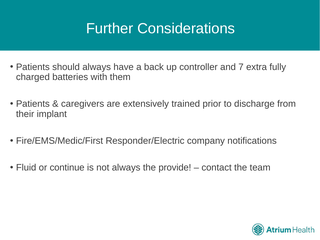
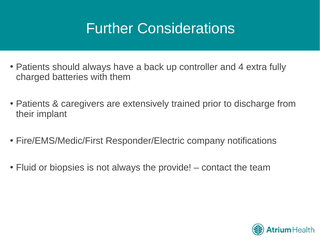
7: 7 -> 4
continue: continue -> biopsies
